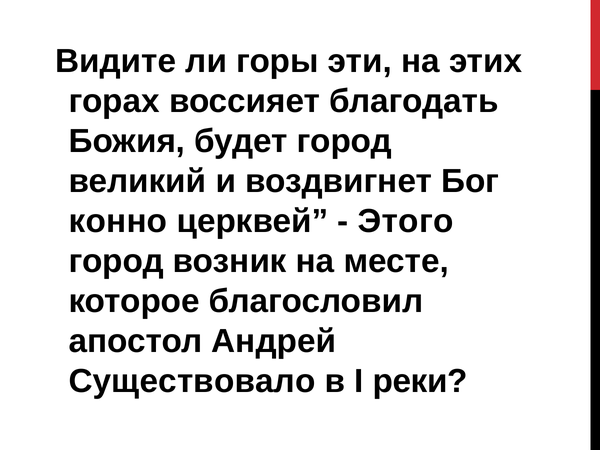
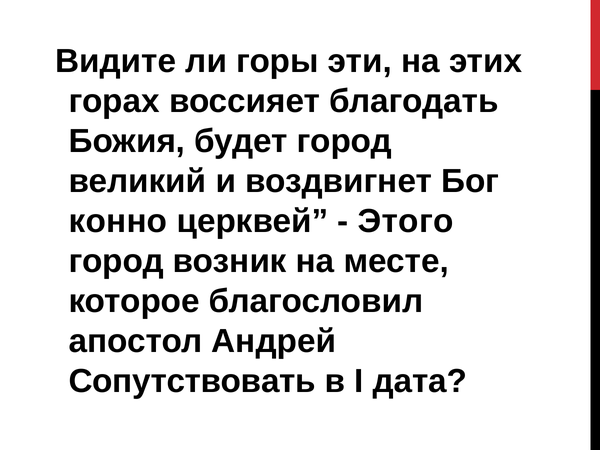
Существовало: Существовало -> Сопутствовать
реки: реки -> дата
